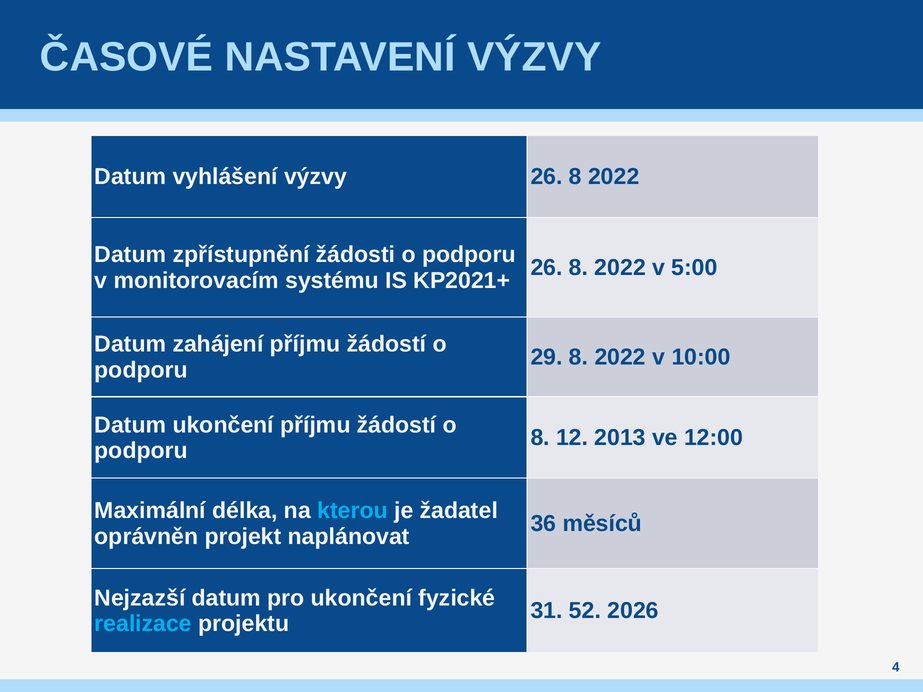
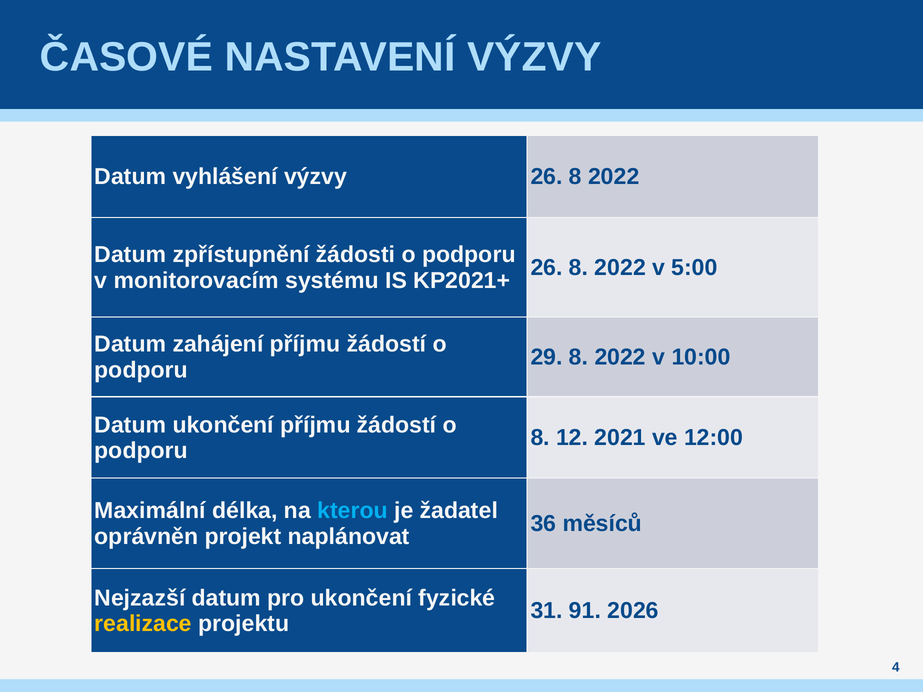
2013: 2013 -> 2021
52: 52 -> 91
realizace colour: light blue -> yellow
